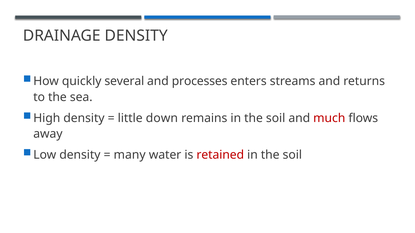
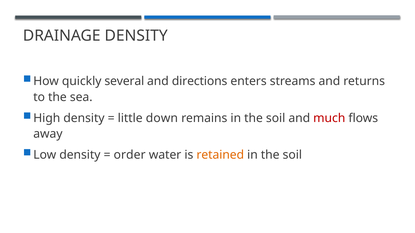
processes: processes -> directions
many: many -> order
retained colour: red -> orange
